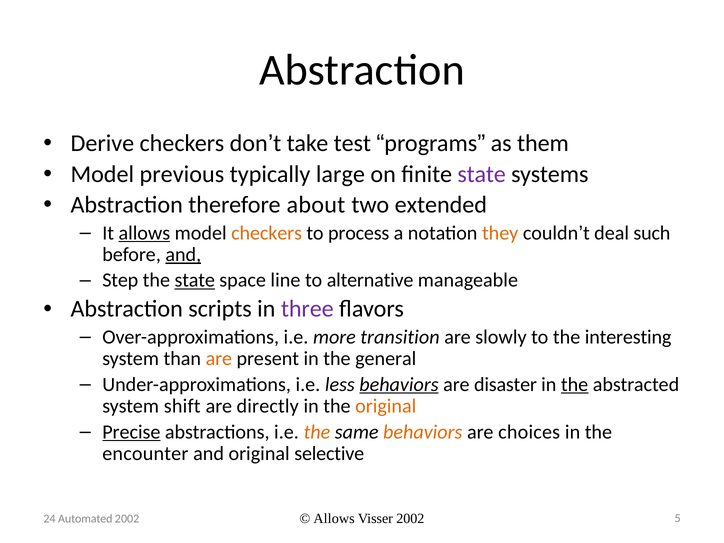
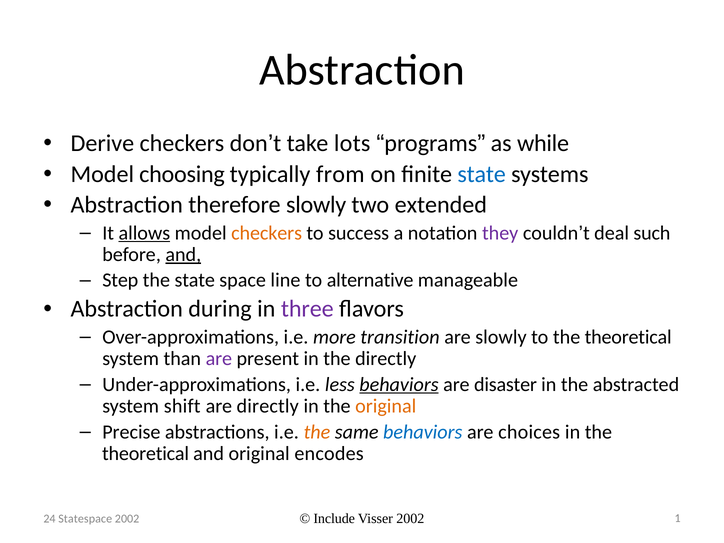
test: test -> lots
them: them -> while
previous: previous -> choosing
large: large -> from
state at (482, 174) colour: purple -> blue
therefore about: about -> slowly
process: process -> success
they colour: orange -> purple
state at (195, 280) underline: present -> none
scripts: scripts -> during
to the interesting: interesting -> theoretical
are at (219, 359) colour: orange -> purple
the general: general -> directly
the at (575, 384) underline: present -> none
Precise underline: present -> none
behaviors at (423, 432) colour: orange -> blue
encounter at (145, 454): encounter -> theoretical
selective: selective -> encodes
Allows at (334, 519): Allows -> Include
5: 5 -> 1
Automated: Automated -> Statespace
